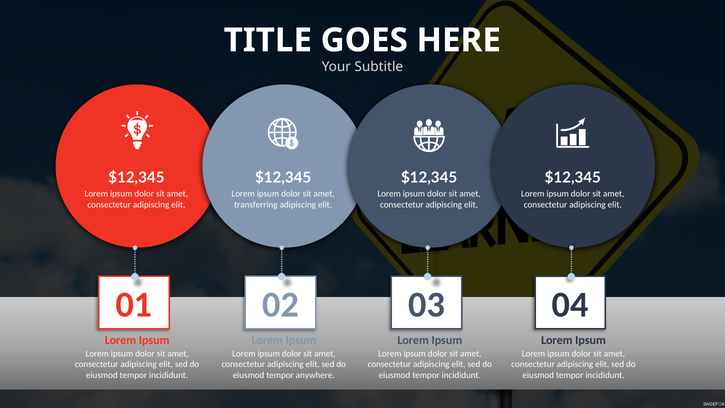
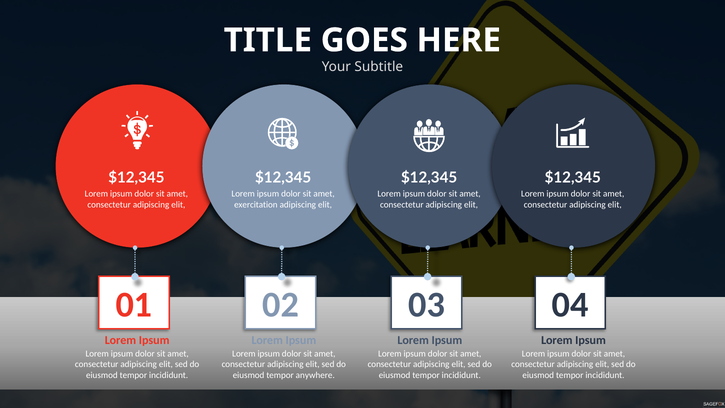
transferring: transferring -> exercitation
